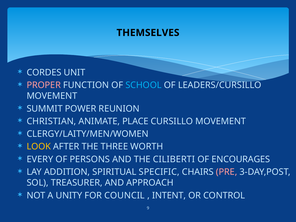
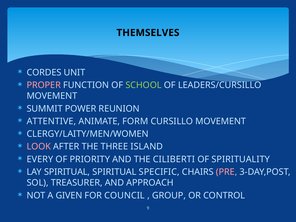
SCHOOL colour: light blue -> light green
CHRISTIAN: CHRISTIAN -> ATTENTIVE
PLACE: PLACE -> FORM
LOOK colour: yellow -> pink
WORTH: WORTH -> ISLAND
PERSONS: PERSONS -> PRIORITY
ENCOURAGES: ENCOURAGES -> SPIRITUALITY
LAY ADDITION: ADDITION -> SPIRITUAL
UNITY: UNITY -> GIVEN
INTENT: INTENT -> GROUP
